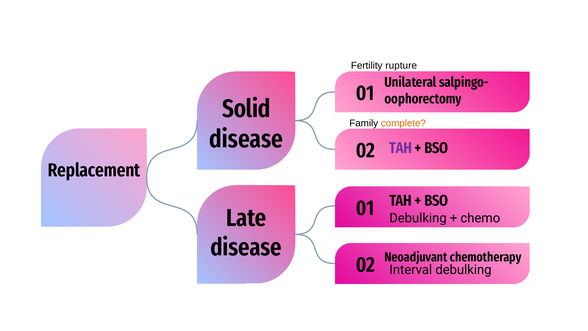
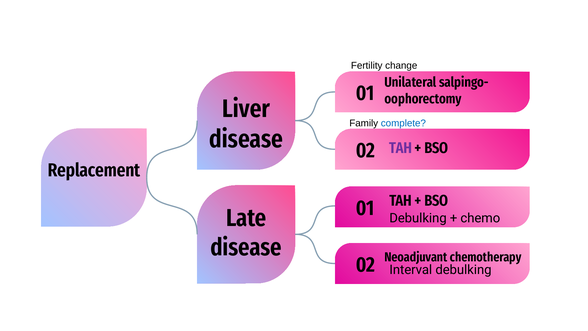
rupture: rupture -> change
Solid: Solid -> Liver
complete colour: orange -> blue
